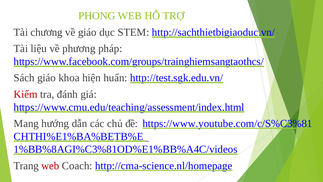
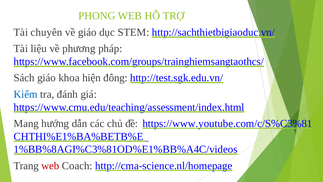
chương: chương -> chuyên
huấn: huấn -> đông
Kiểm colour: red -> blue
